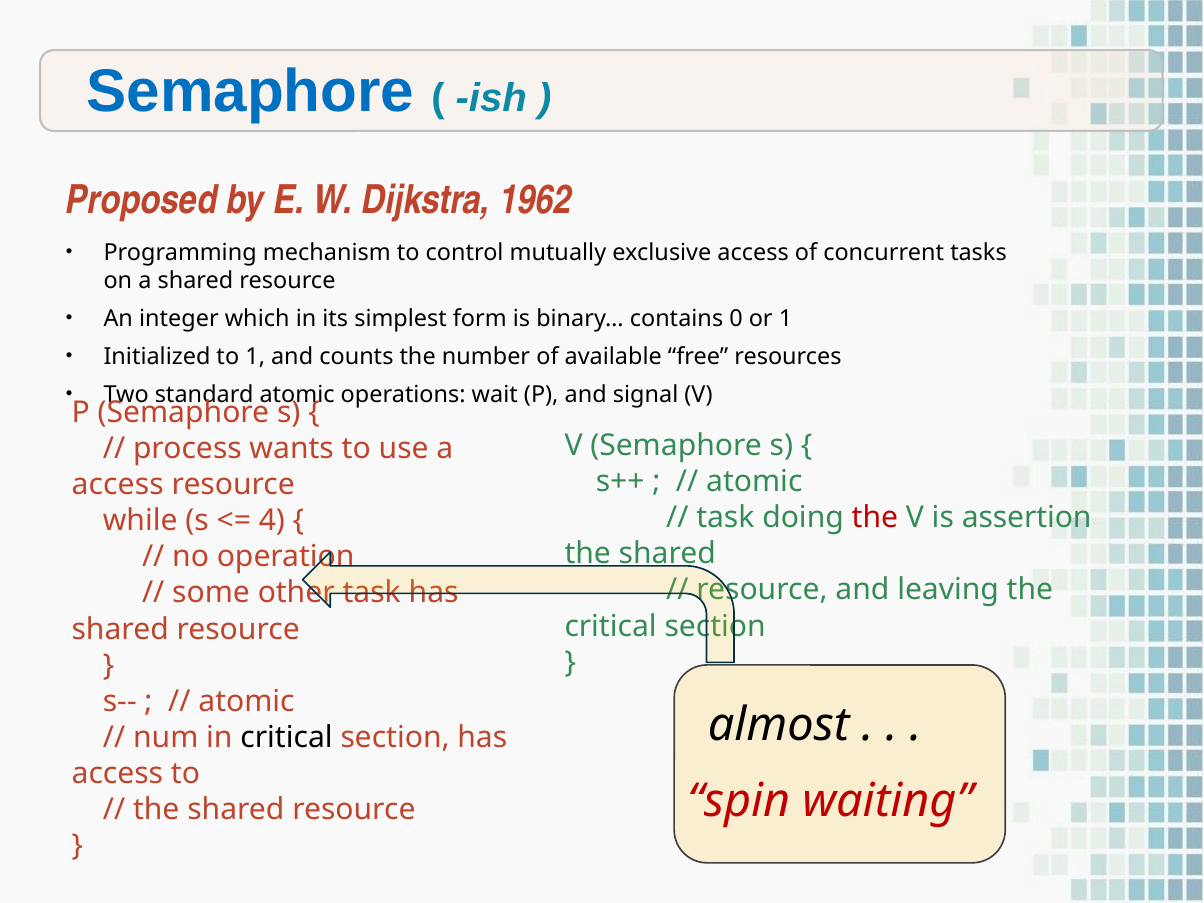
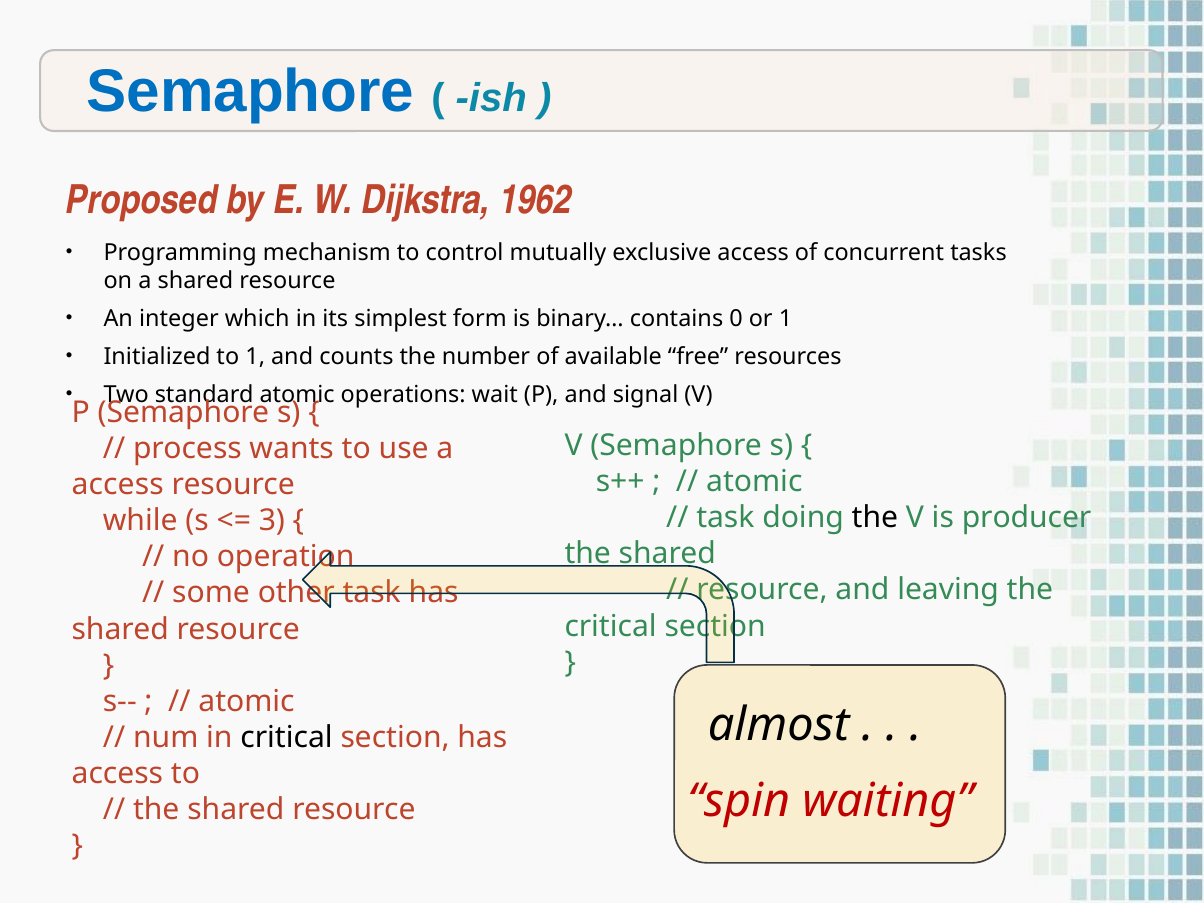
the at (875, 518) colour: red -> black
assertion: assertion -> producer
4: 4 -> 3
